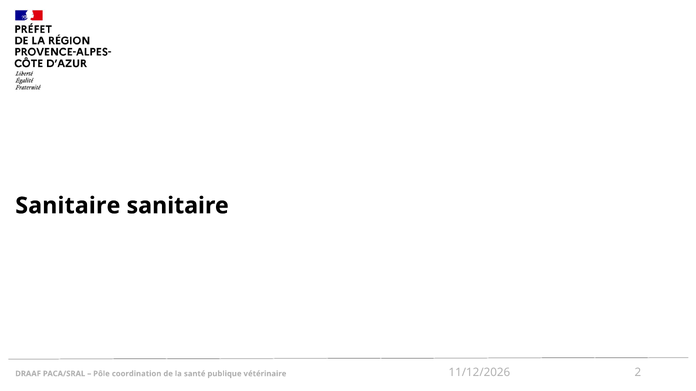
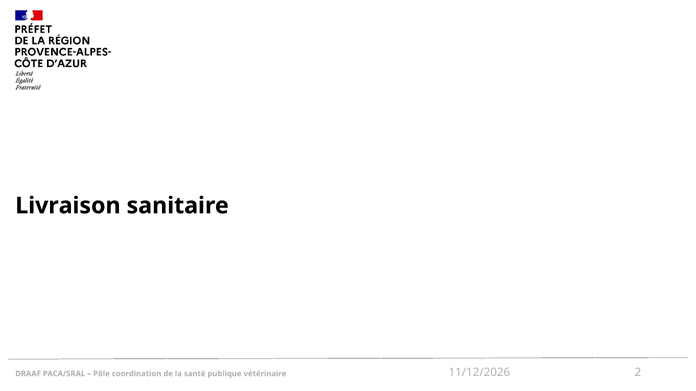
Sanitaire at (68, 206): Sanitaire -> Livraison
